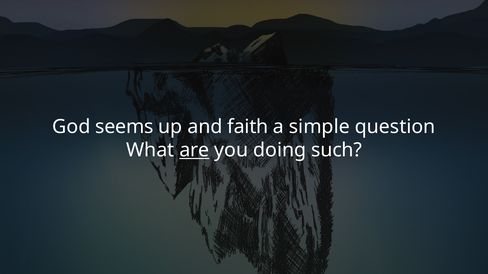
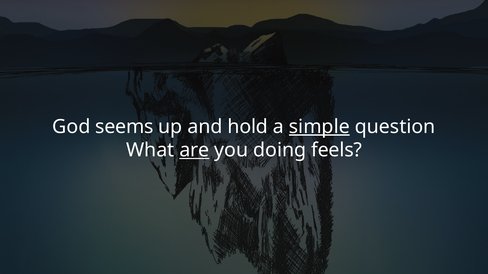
faith: faith -> hold
simple underline: none -> present
such: such -> feels
